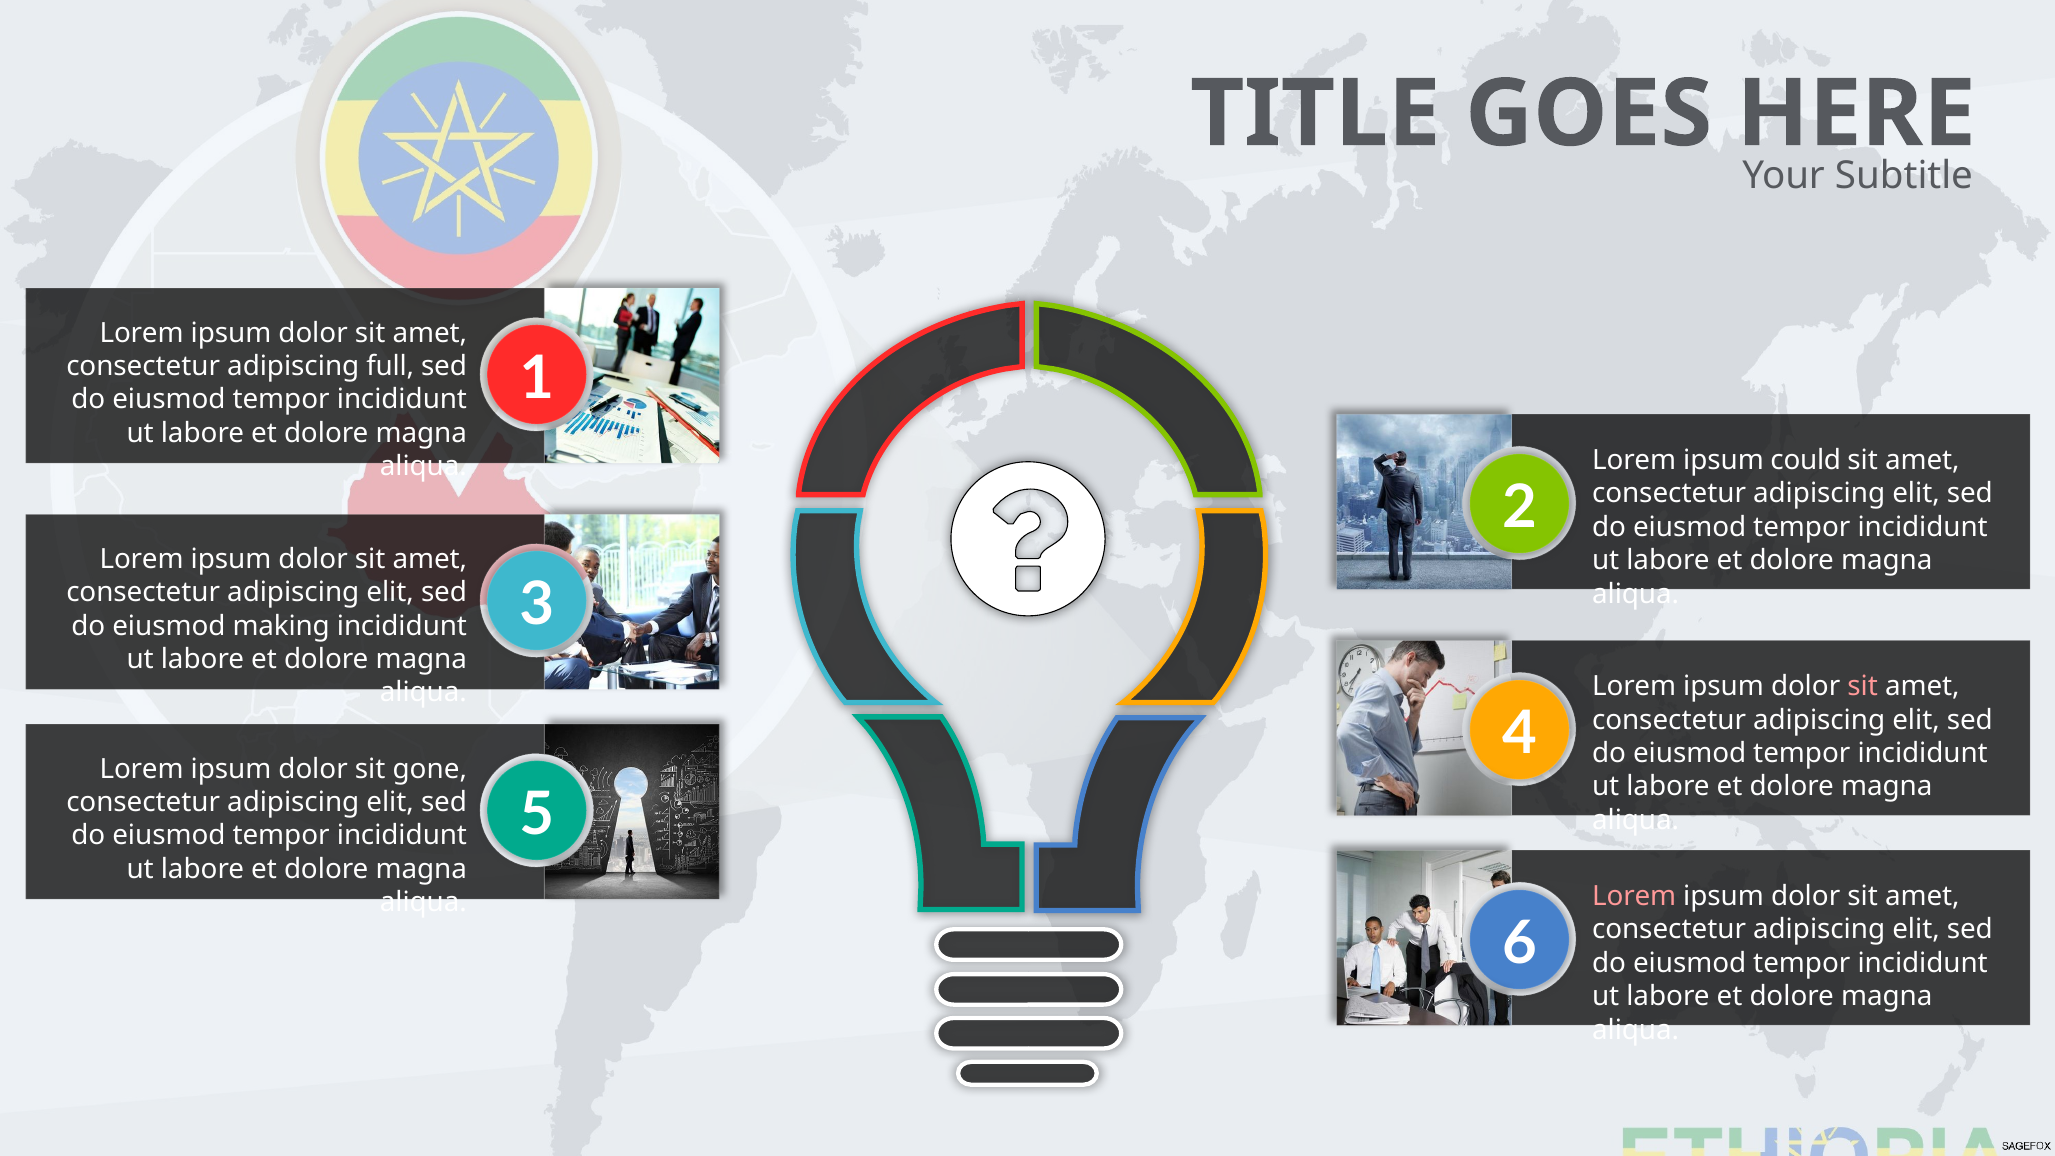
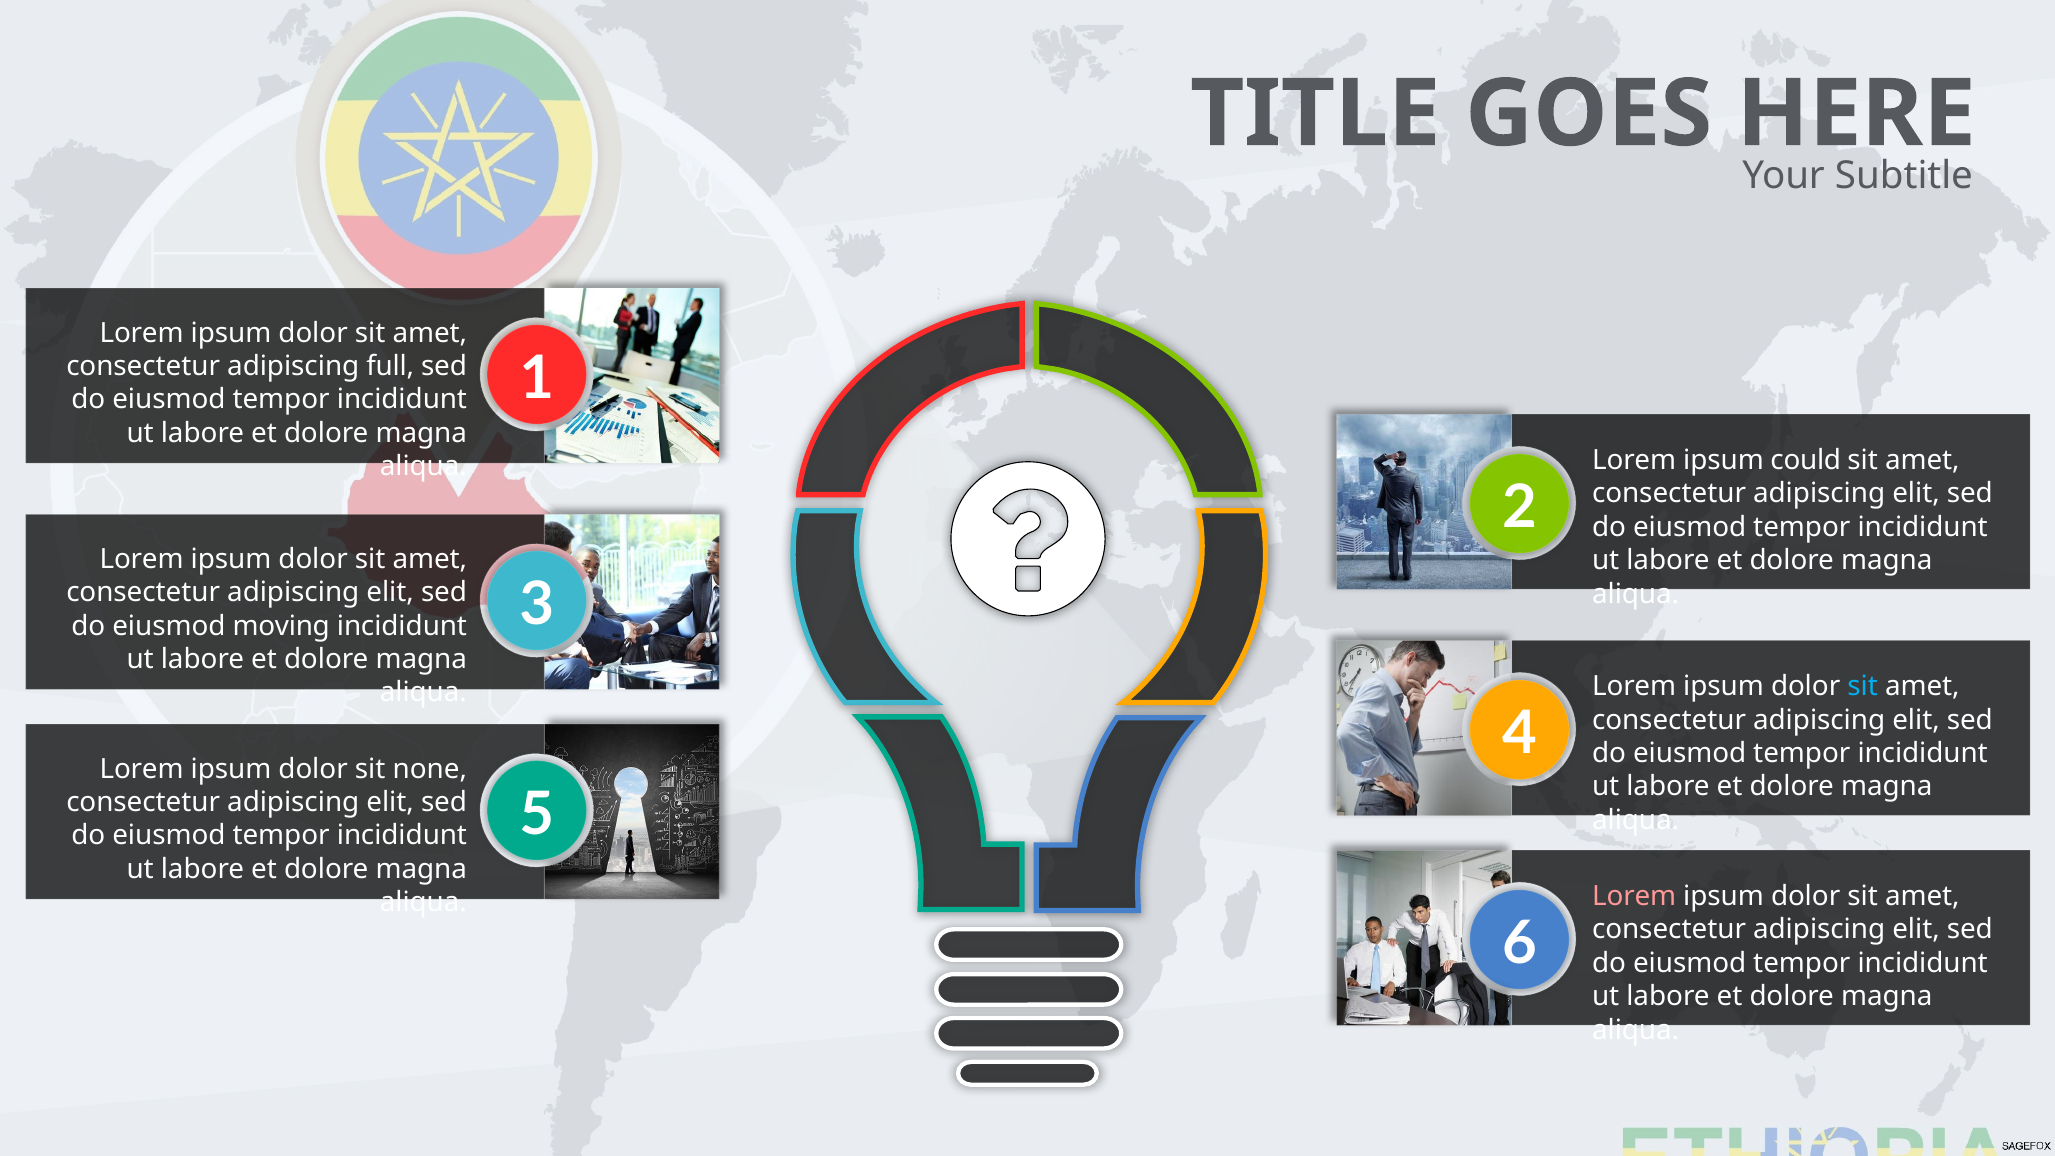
making: making -> moving
sit at (1863, 686) colour: pink -> light blue
gone: gone -> none
